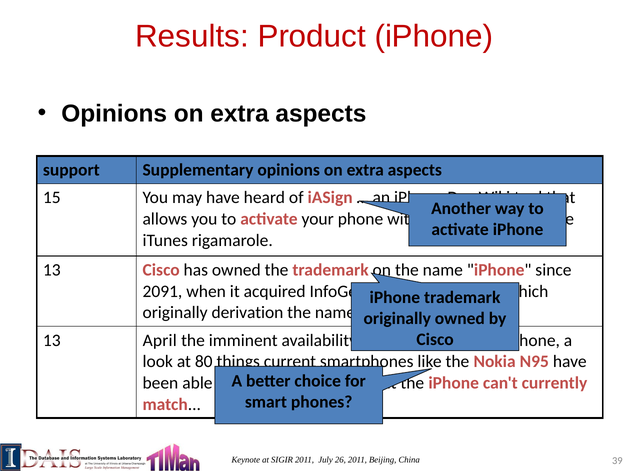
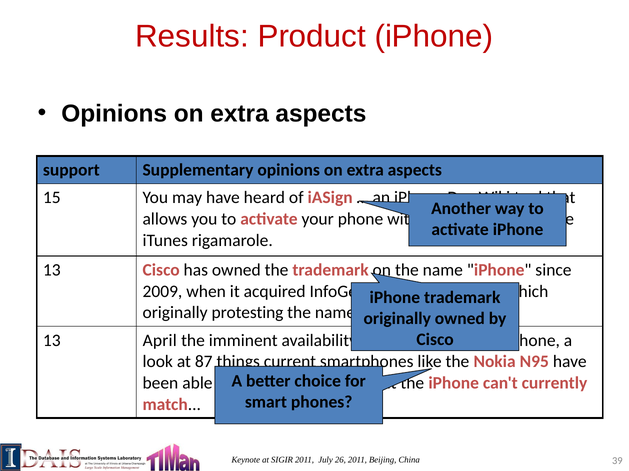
2091: 2091 -> 2009
derivation: derivation -> protesting
80: 80 -> 87
